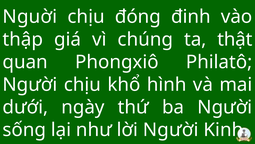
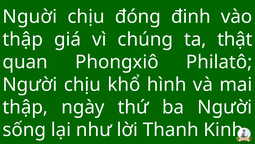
dưới at (25, 107): dưới -> thập
lời Người: Người -> Thanh
